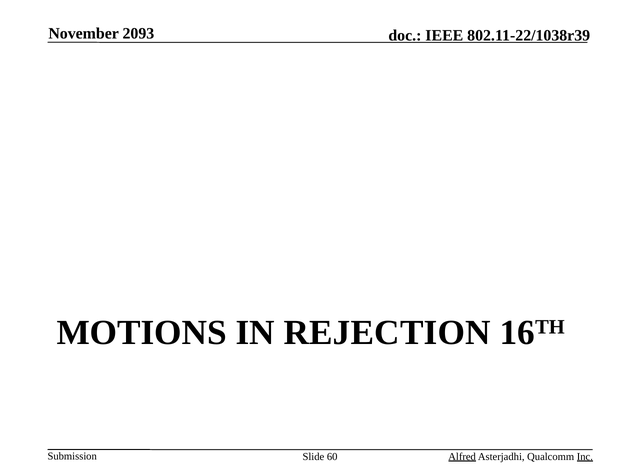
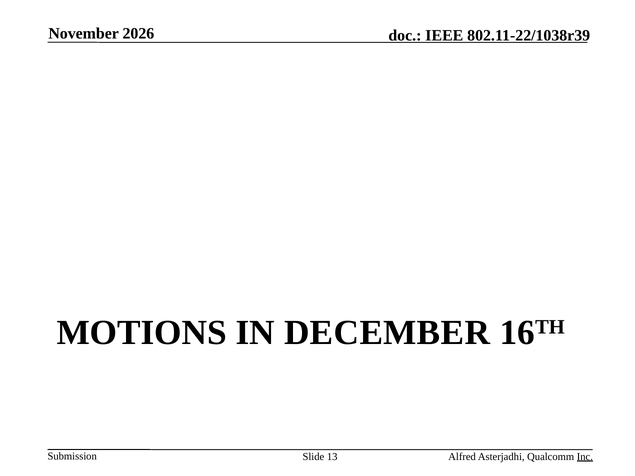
2093: 2093 -> 2026
REJECTION: REJECTION -> DECEMBER
60: 60 -> 13
Alfred underline: present -> none
